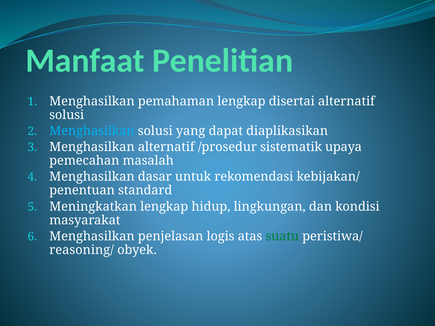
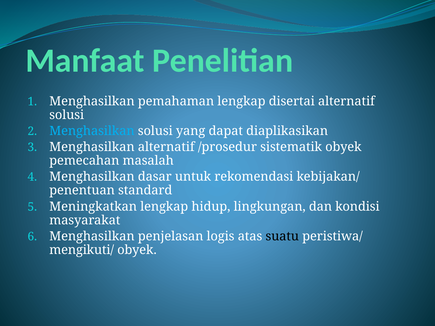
sistematik upaya: upaya -> obyek
suatu colour: green -> black
reasoning/: reasoning/ -> mengikuti/
